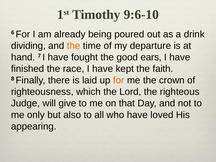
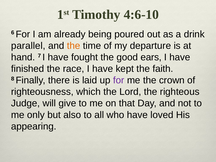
9:6-10: 9:6-10 -> 4:6-10
dividing: dividing -> parallel
for at (119, 80) colour: orange -> purple
